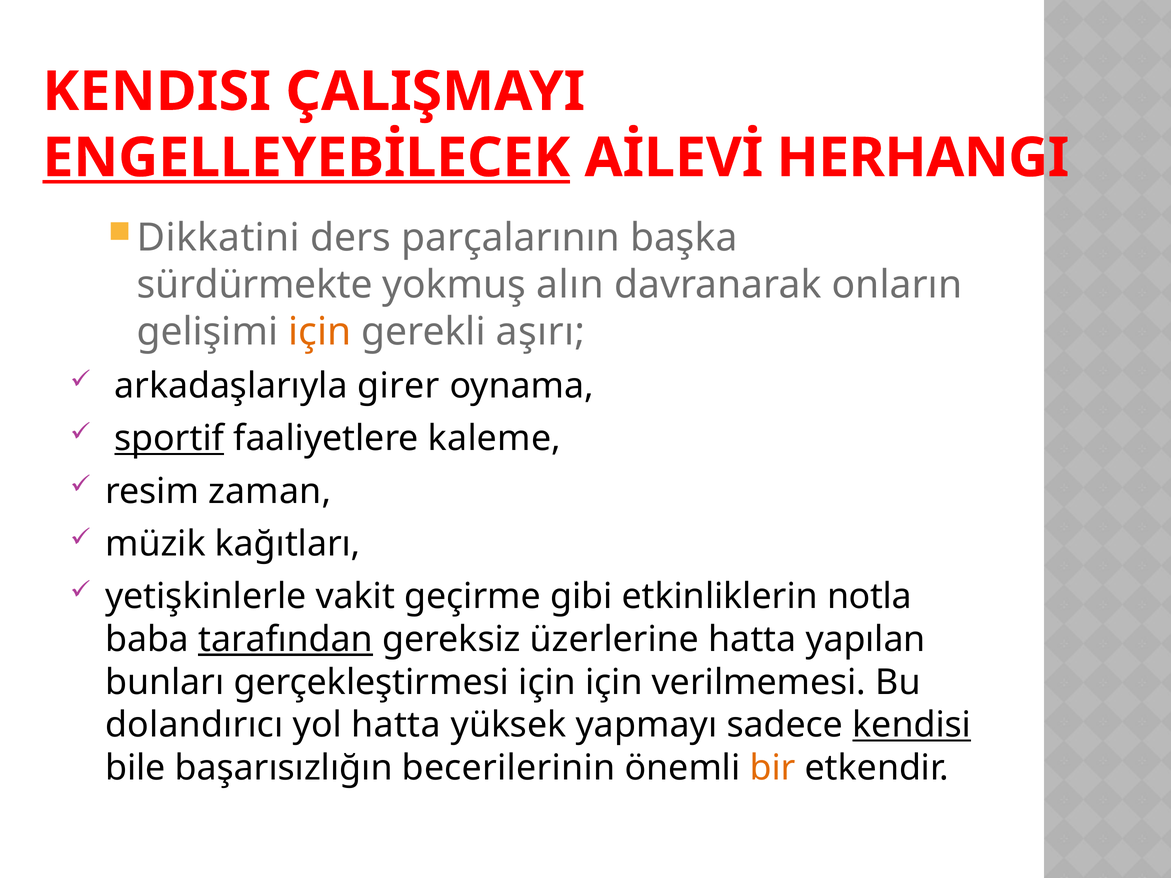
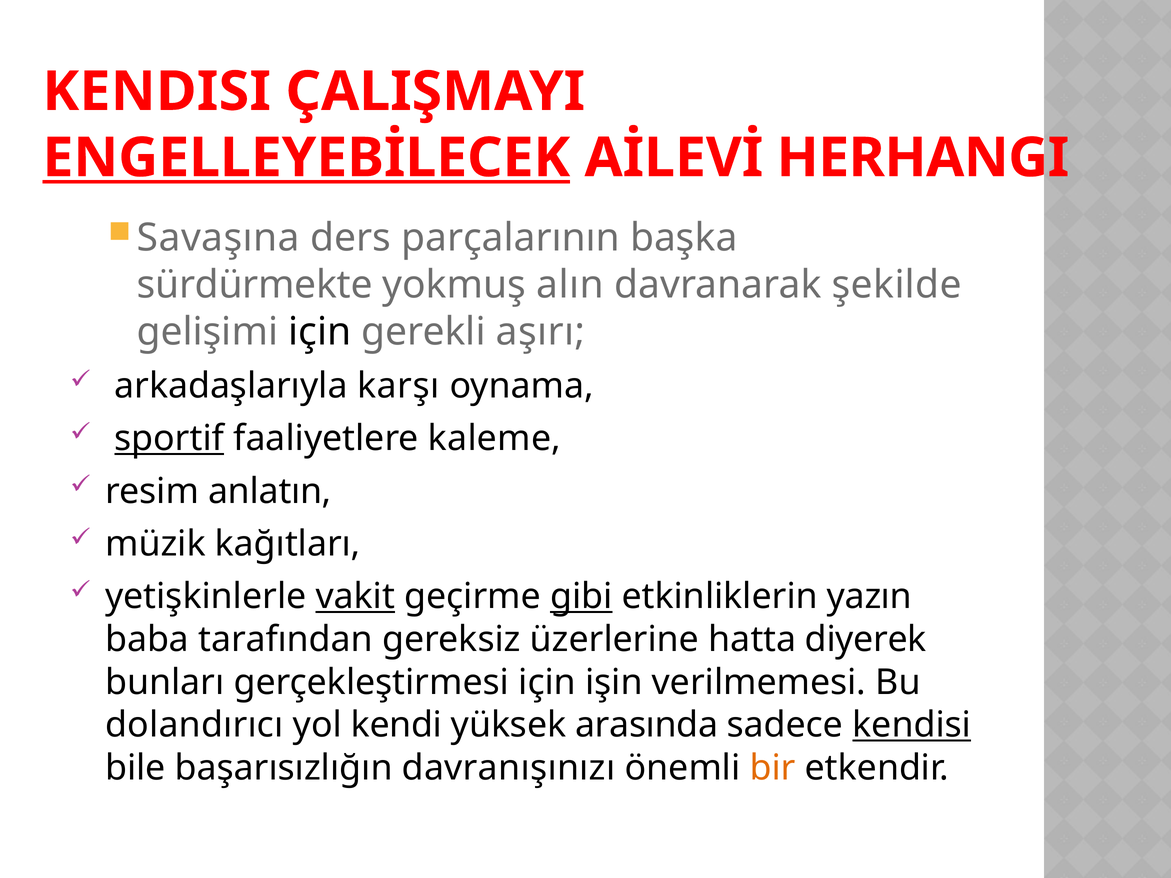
Dikkatini: Dikkatini -> Savaşına
onların: onların -> şekilde
için at (320, 332) colour: orange -> black
girer: girer -> karşı
zaman: zaman -> anlatın
vakit underline: none -> present
gibi underline: none -> present
notla: notla -> yazın
tarafından underline: present -> none
yapılan: yapılan -> diyerek
için için: için -> işin
yol hatta: hatta -> kendi
yapmayı: yapmayı -> arasında
becerilerinin: becerilerinin -> davranışınızı
